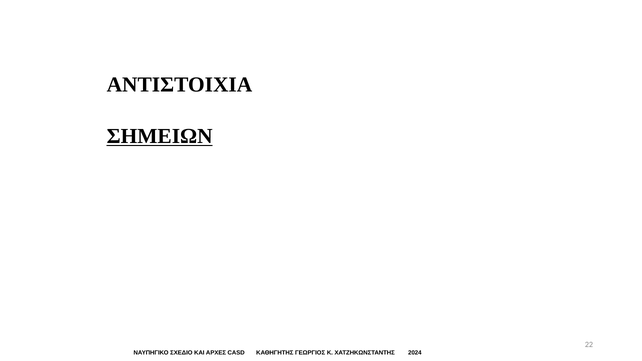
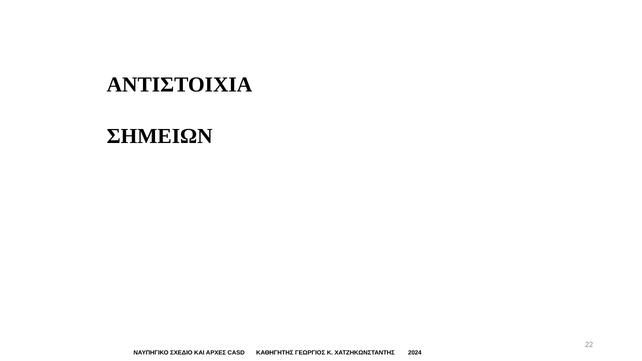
ΣΗΜΕΙΩΝ underline: present -> none
